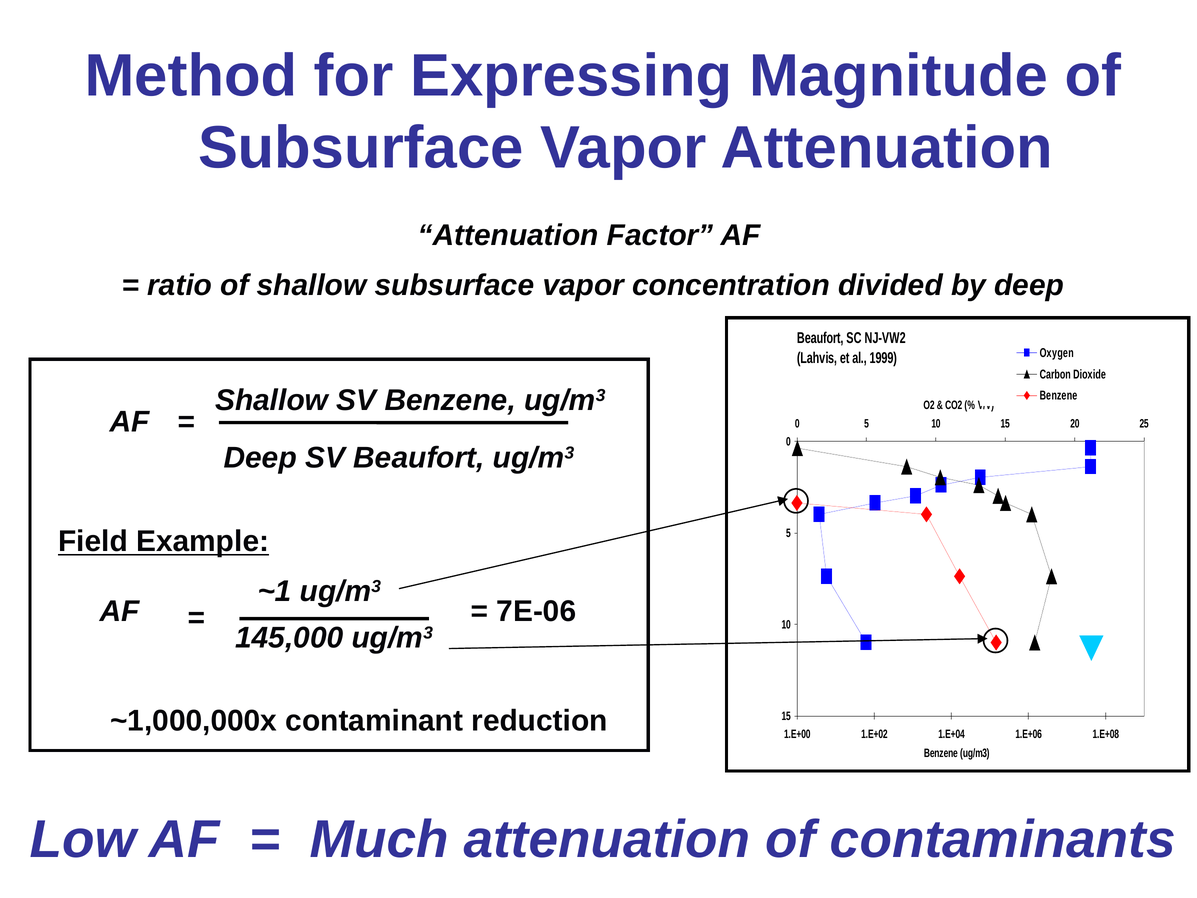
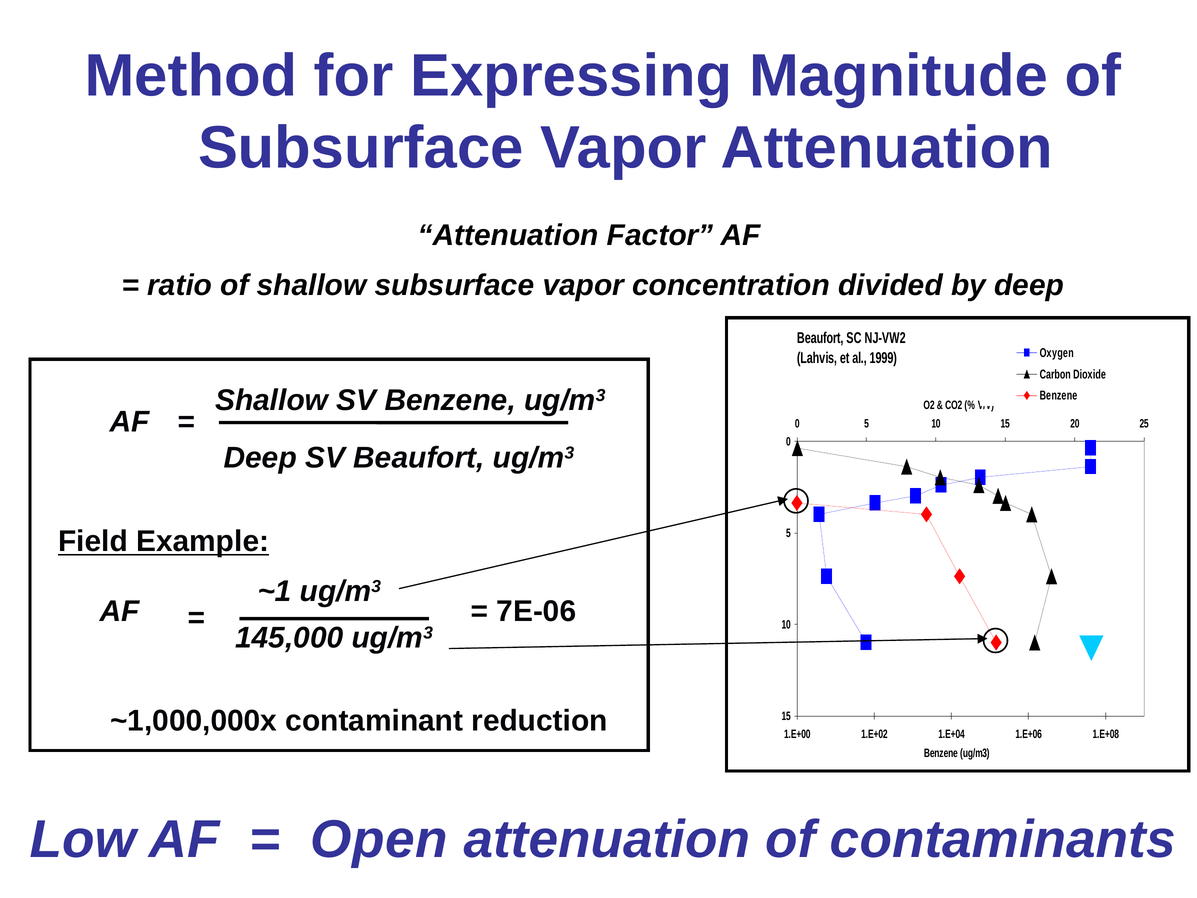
Much: Much -> Open
